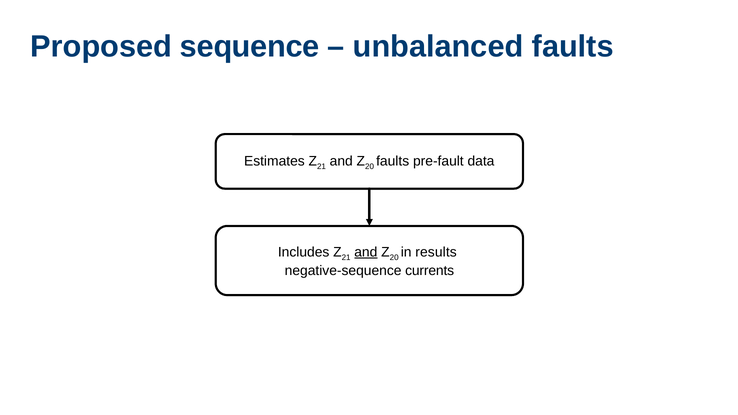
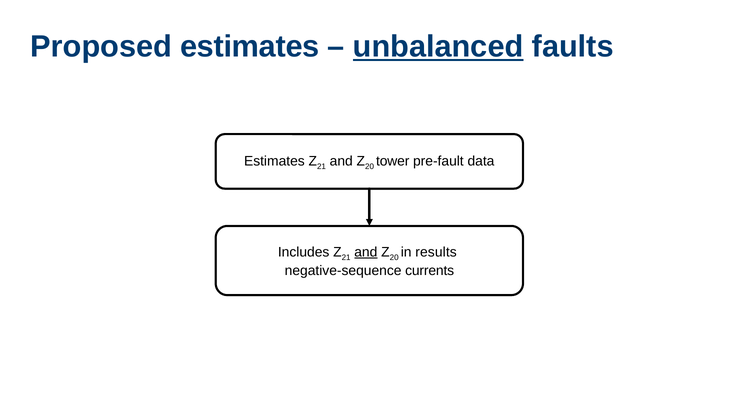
Proposed sequence: sequence -> estimates
unbalanced underline: none -> present
faults at (393, 161): faults -> tower
